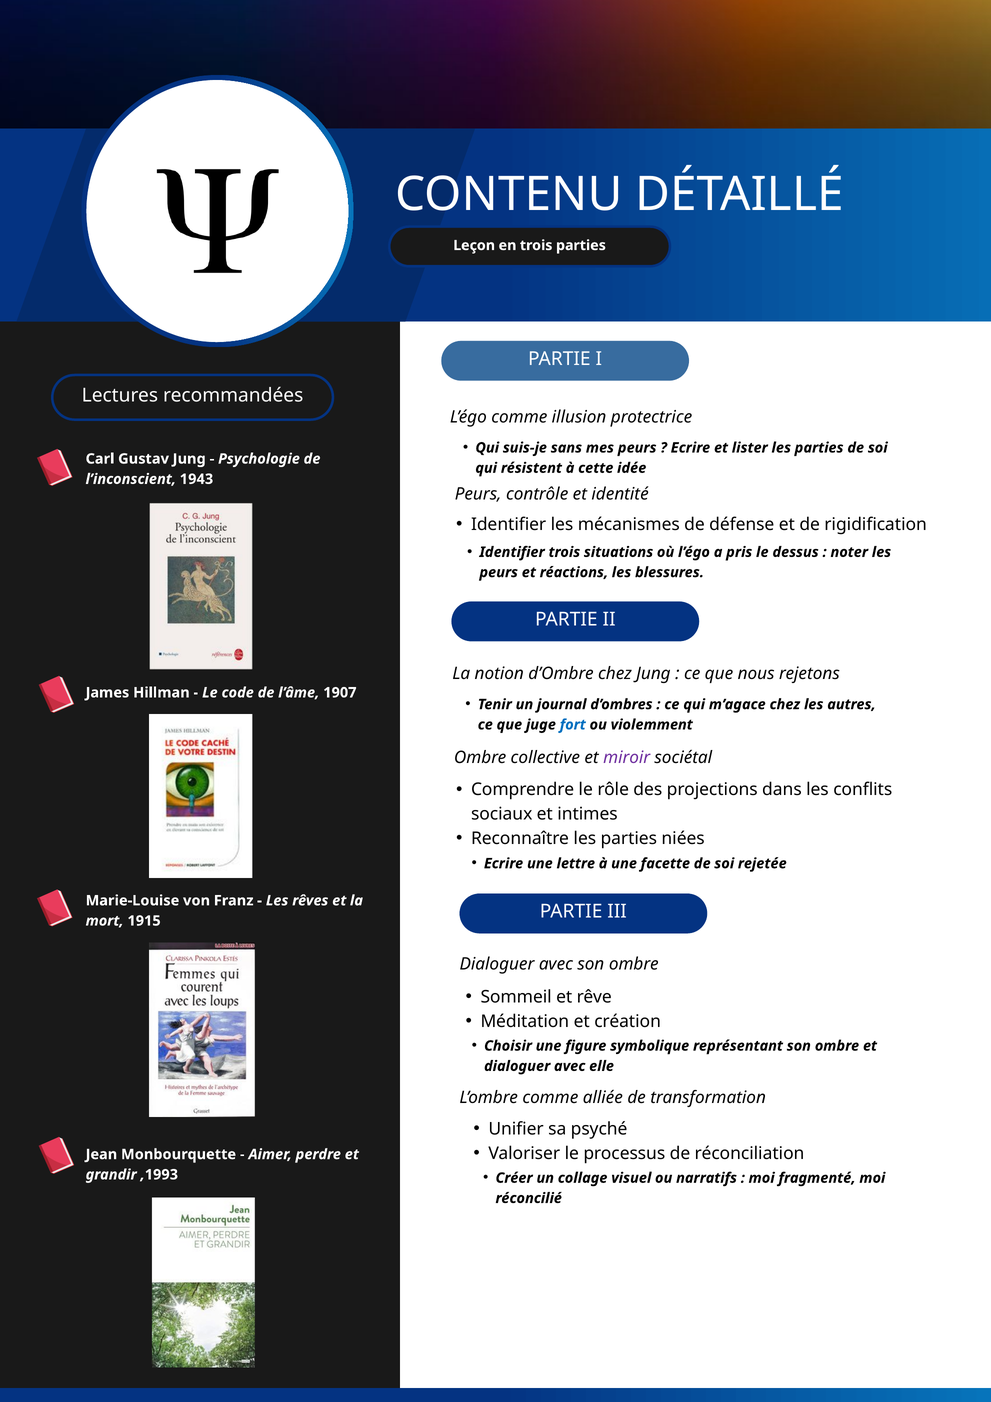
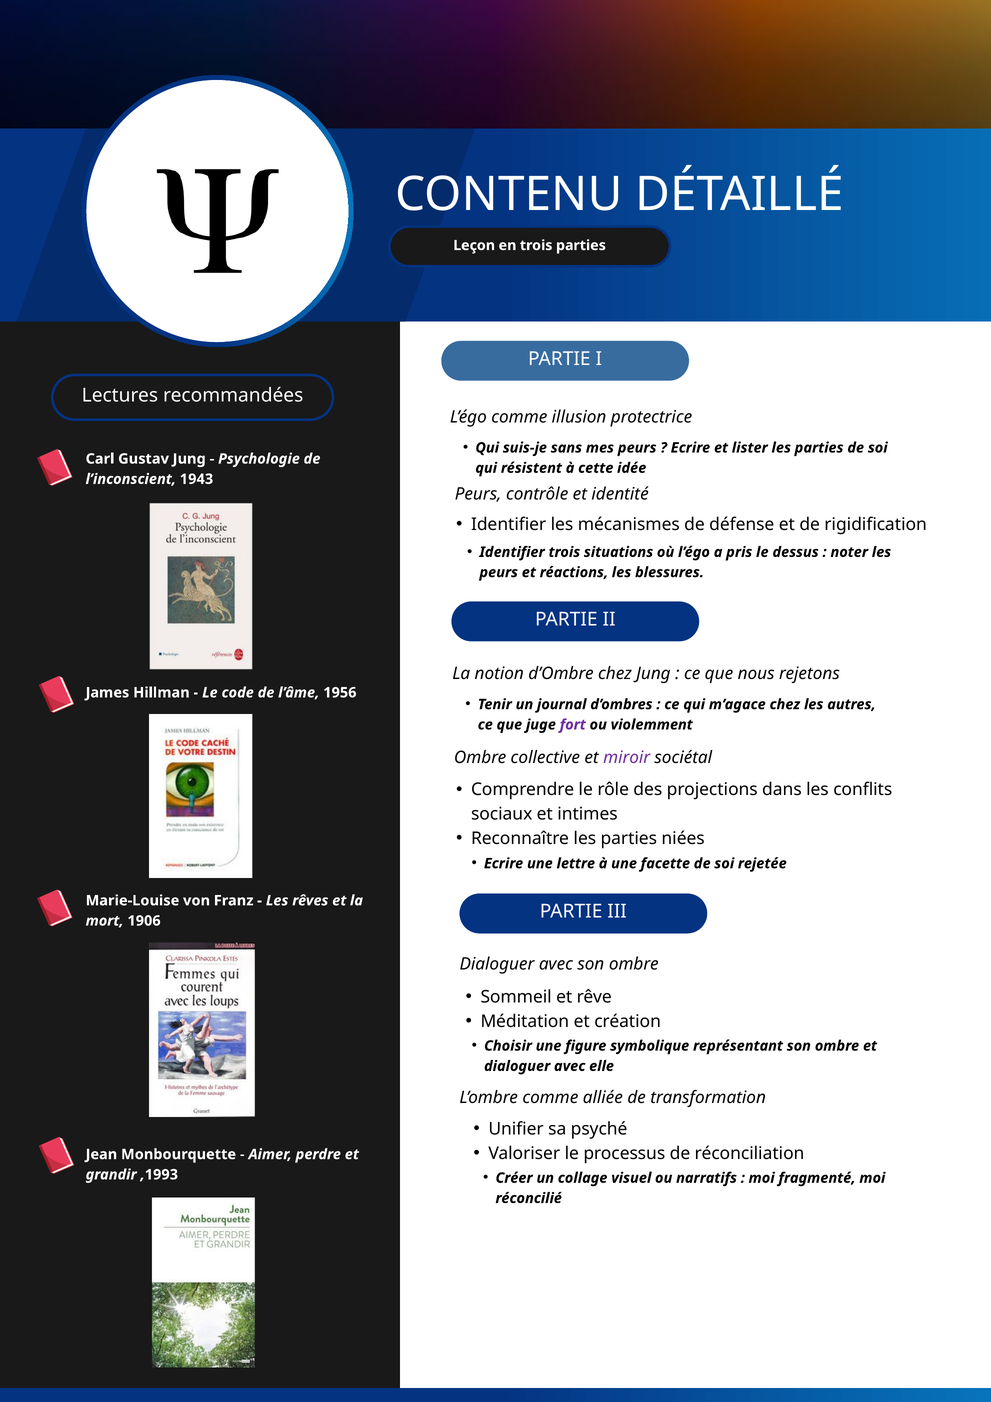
1907: 1907 -> 1956
fort colour: blue -> purple
1915: 1915 -> 1906
